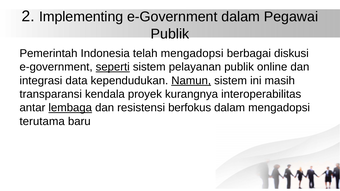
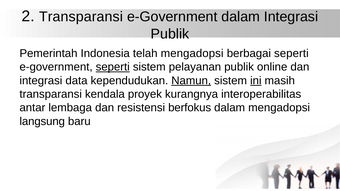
2 Implementing: Implementing -> Transparansi
dalam Pegawai: Pegawai -> Integrasi
berbagai diskusi: diskusi -> seperti
ini underline: none -> present
lembaga underline: present -> none
terutama: terutama -> langsung
